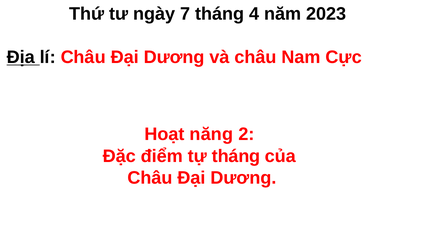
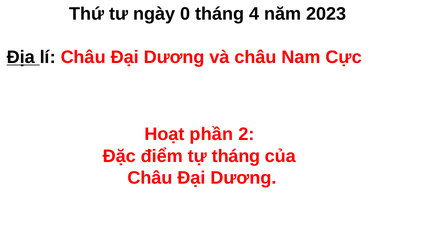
7: 7 -> 0
năng: năng -> phần
